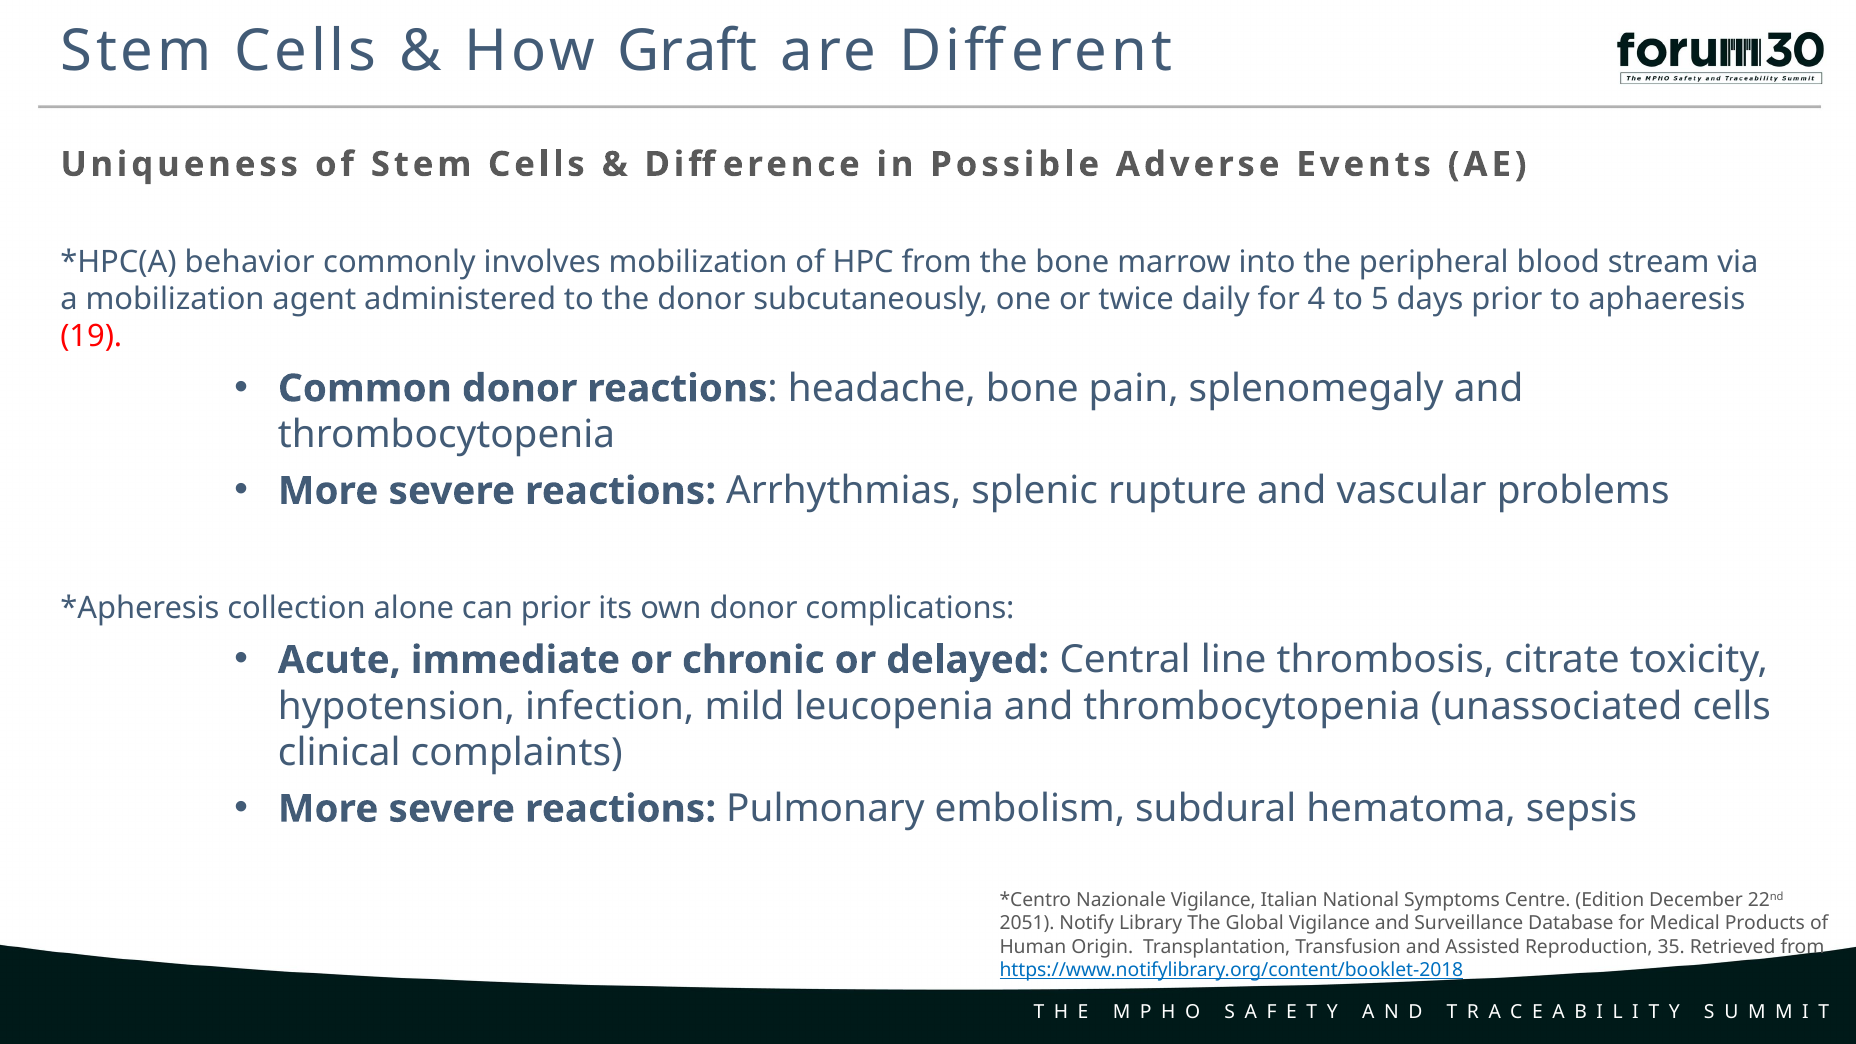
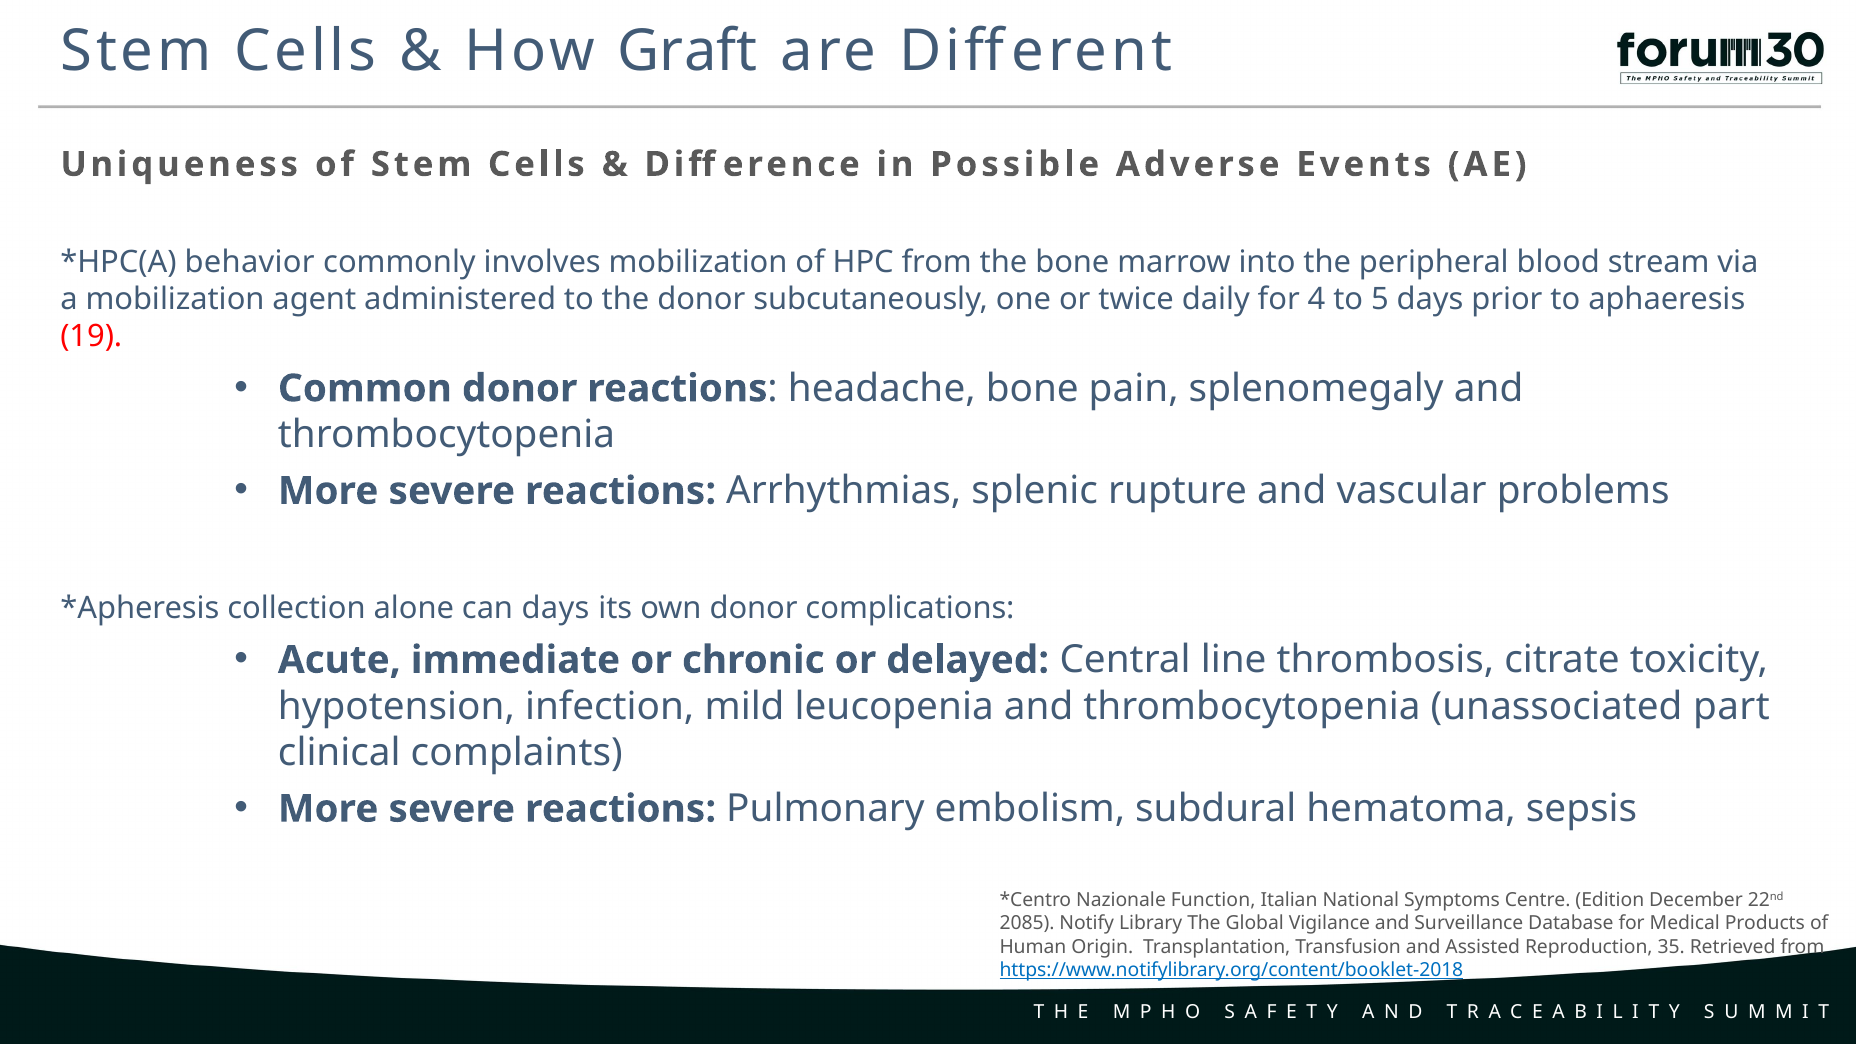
can prior: prior -> days
unassociated cells: cells -> part
Nazionale Vigilance: Vigilance -> Function
2051: 2051 -> 2085
